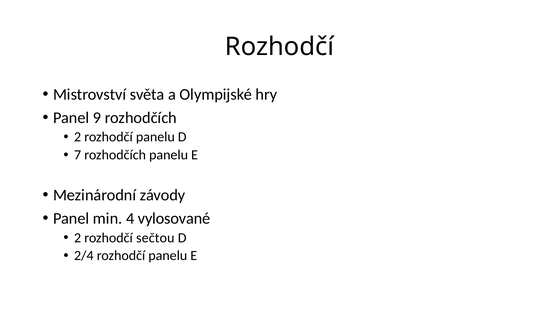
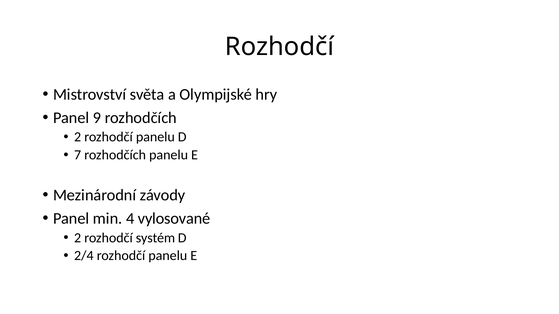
sečtou: sečtou -> systém
